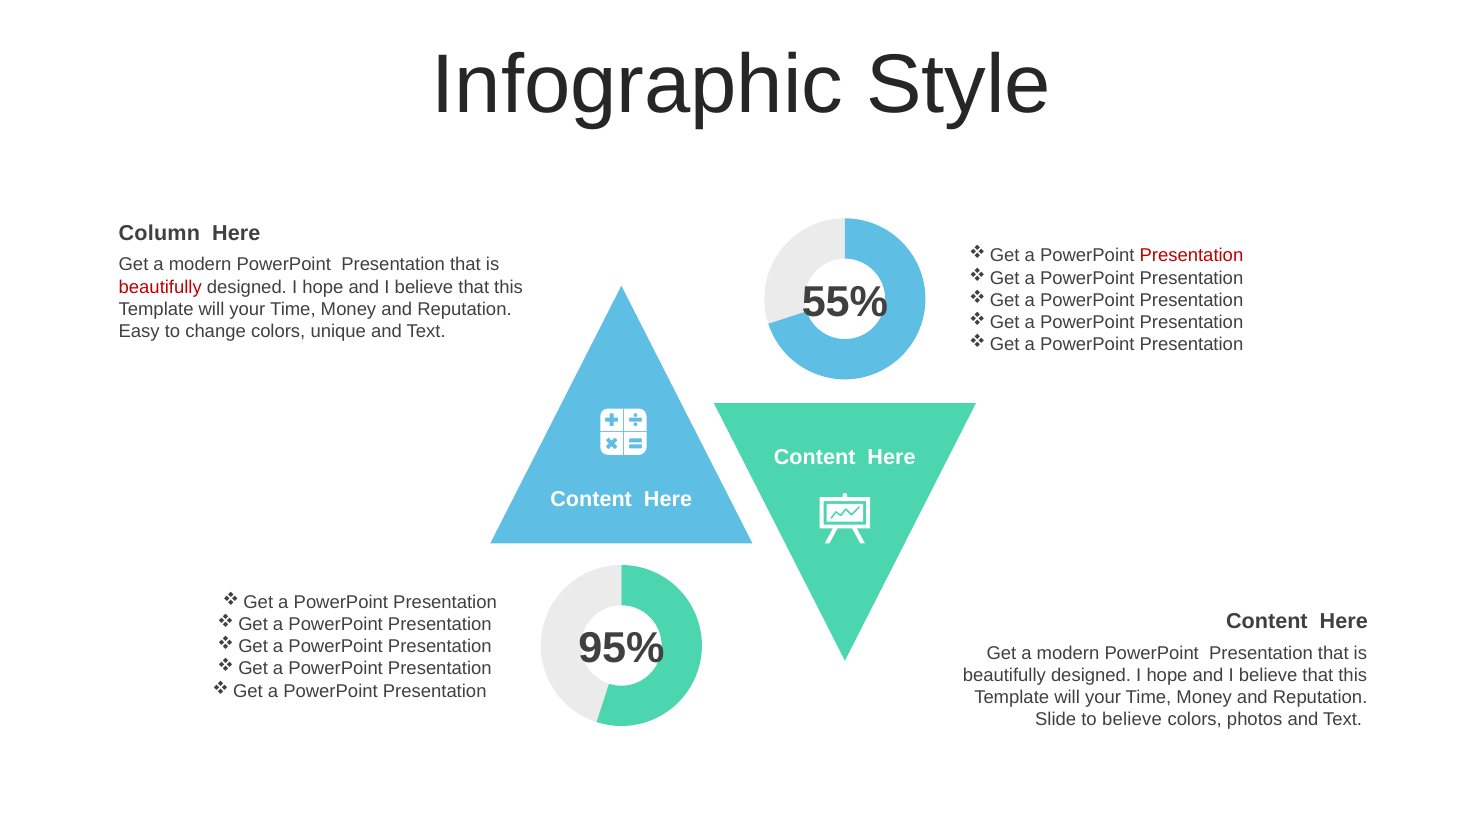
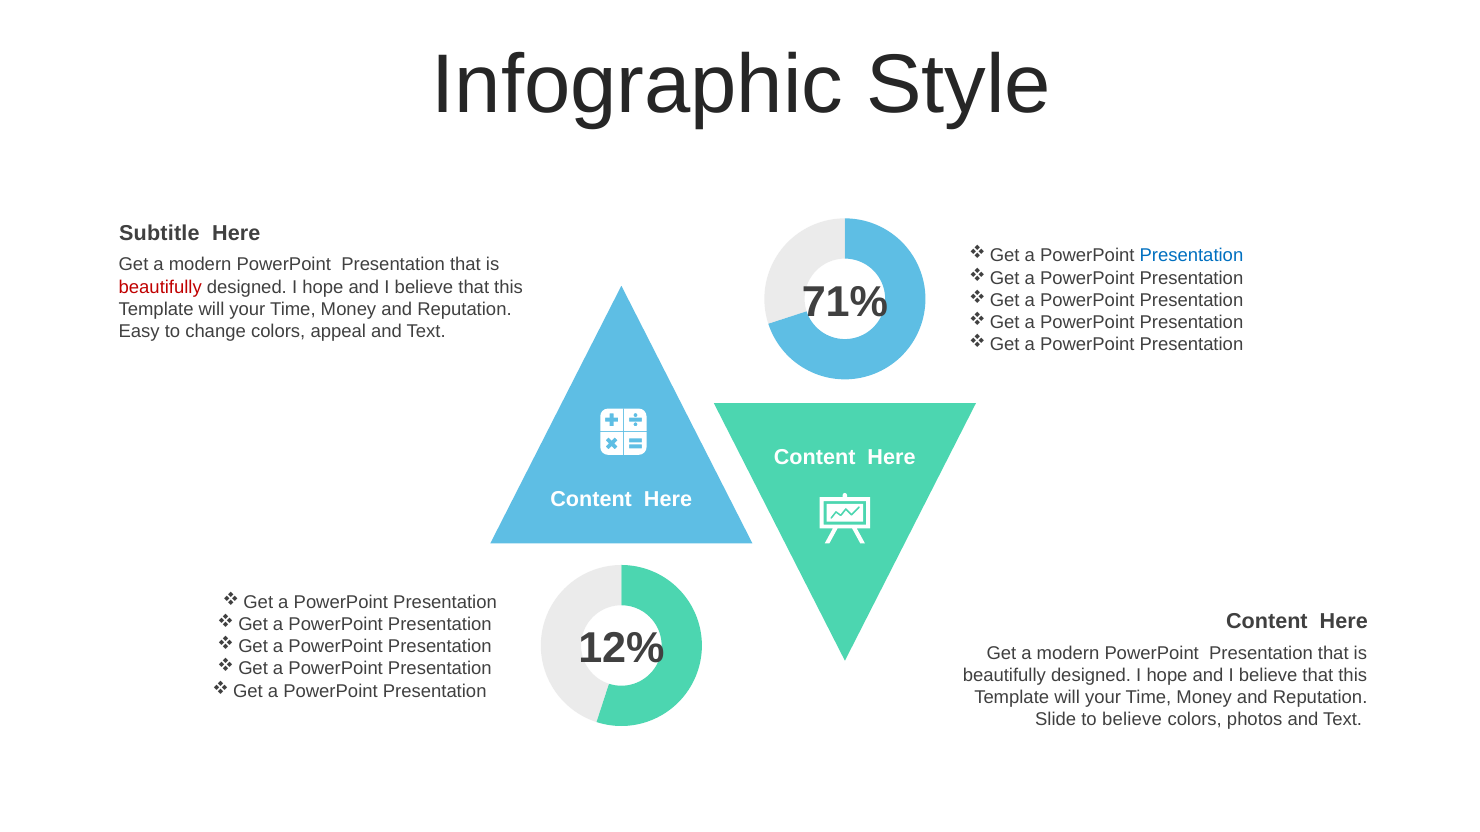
Column: Column -> Subtitle
Presentation at (1191, 256) colour: red -> blue
55%: 55% -> 71%
unique: unique -> appeal
95%: 95% -> 12%
